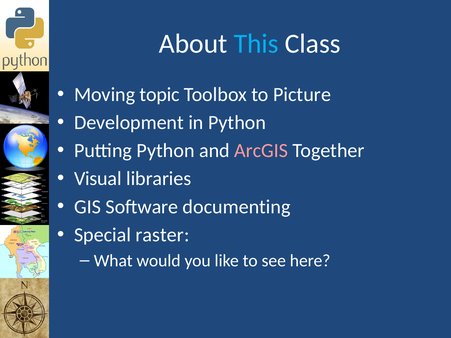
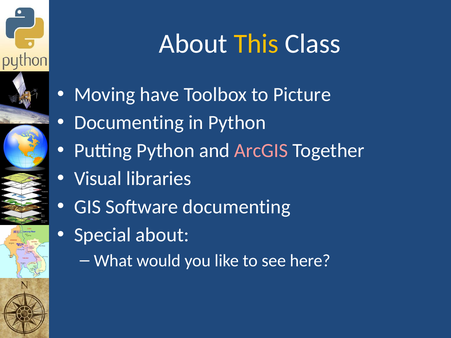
This colour: light blue -> yellow
topic: topic -> have
Development at (129, 123): Development -> Documenting
Special raster: raster -> about
